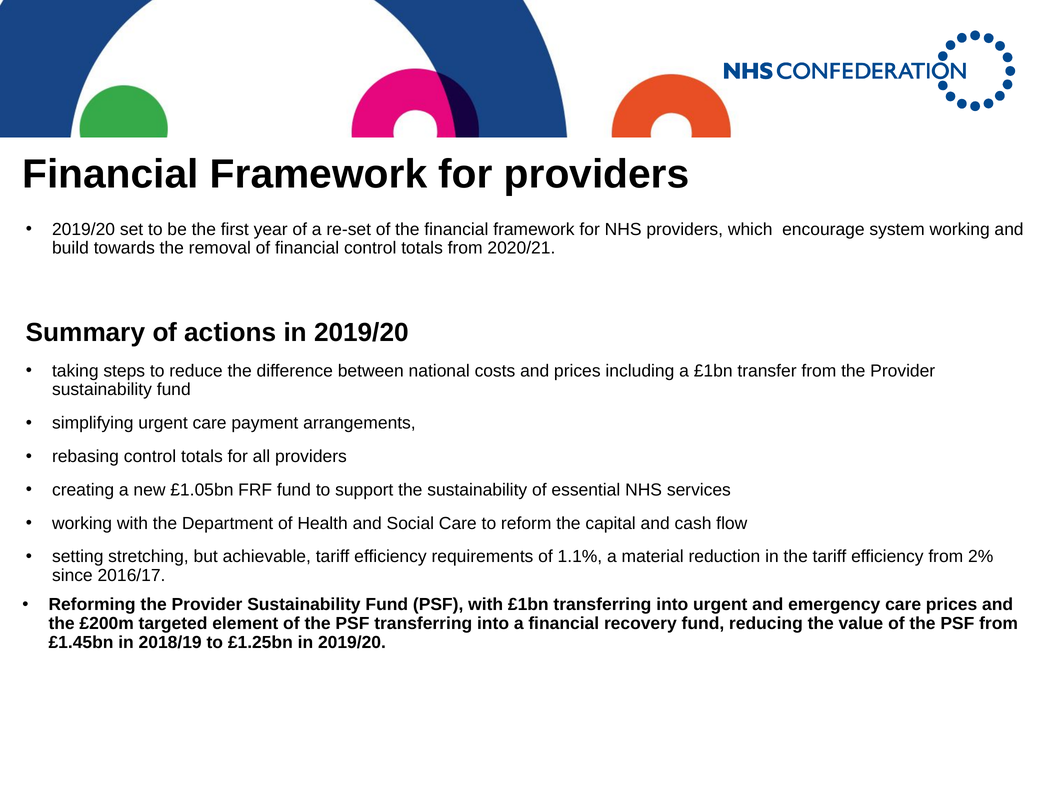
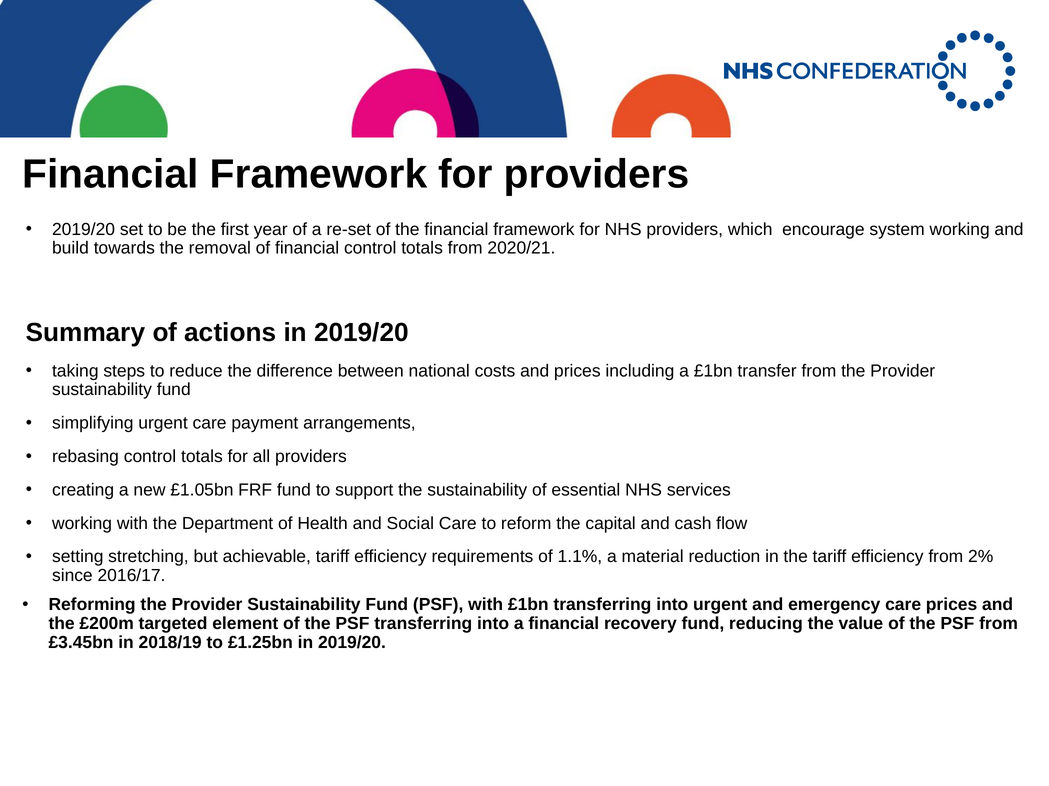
£1.45bn: £1.45bn -> £3.45bn
